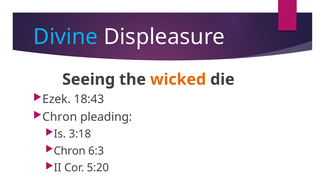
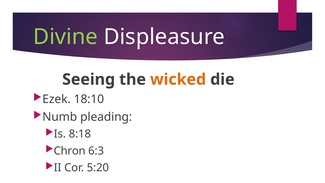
Divine colour: light blue -> light green
18:43: 18:43 -> 18:10
Chron at (60, 117): Chron -> Numb
3:18: 3:18 -> 8:18
